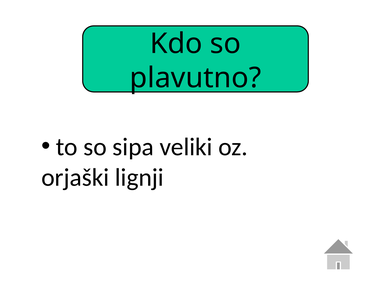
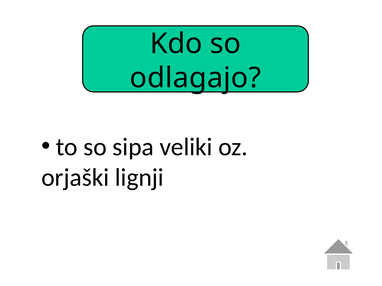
plavutno: plavutno -> odlagajo
